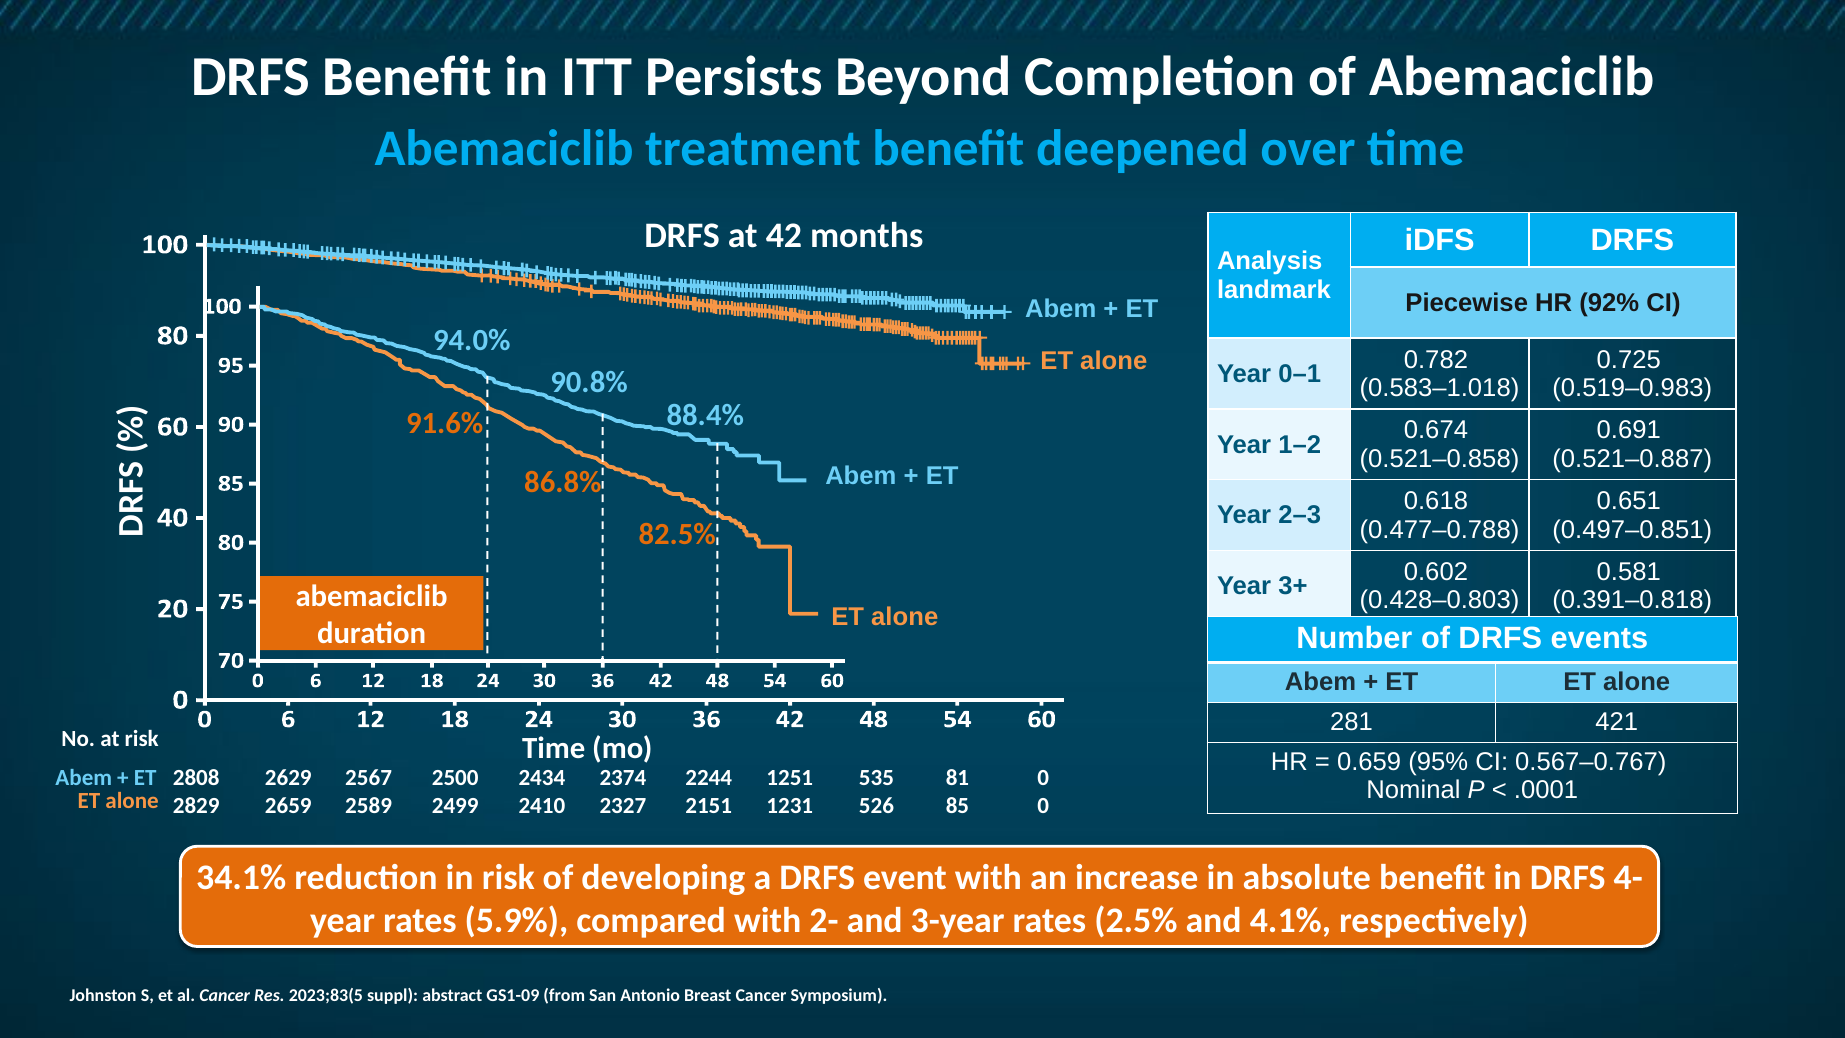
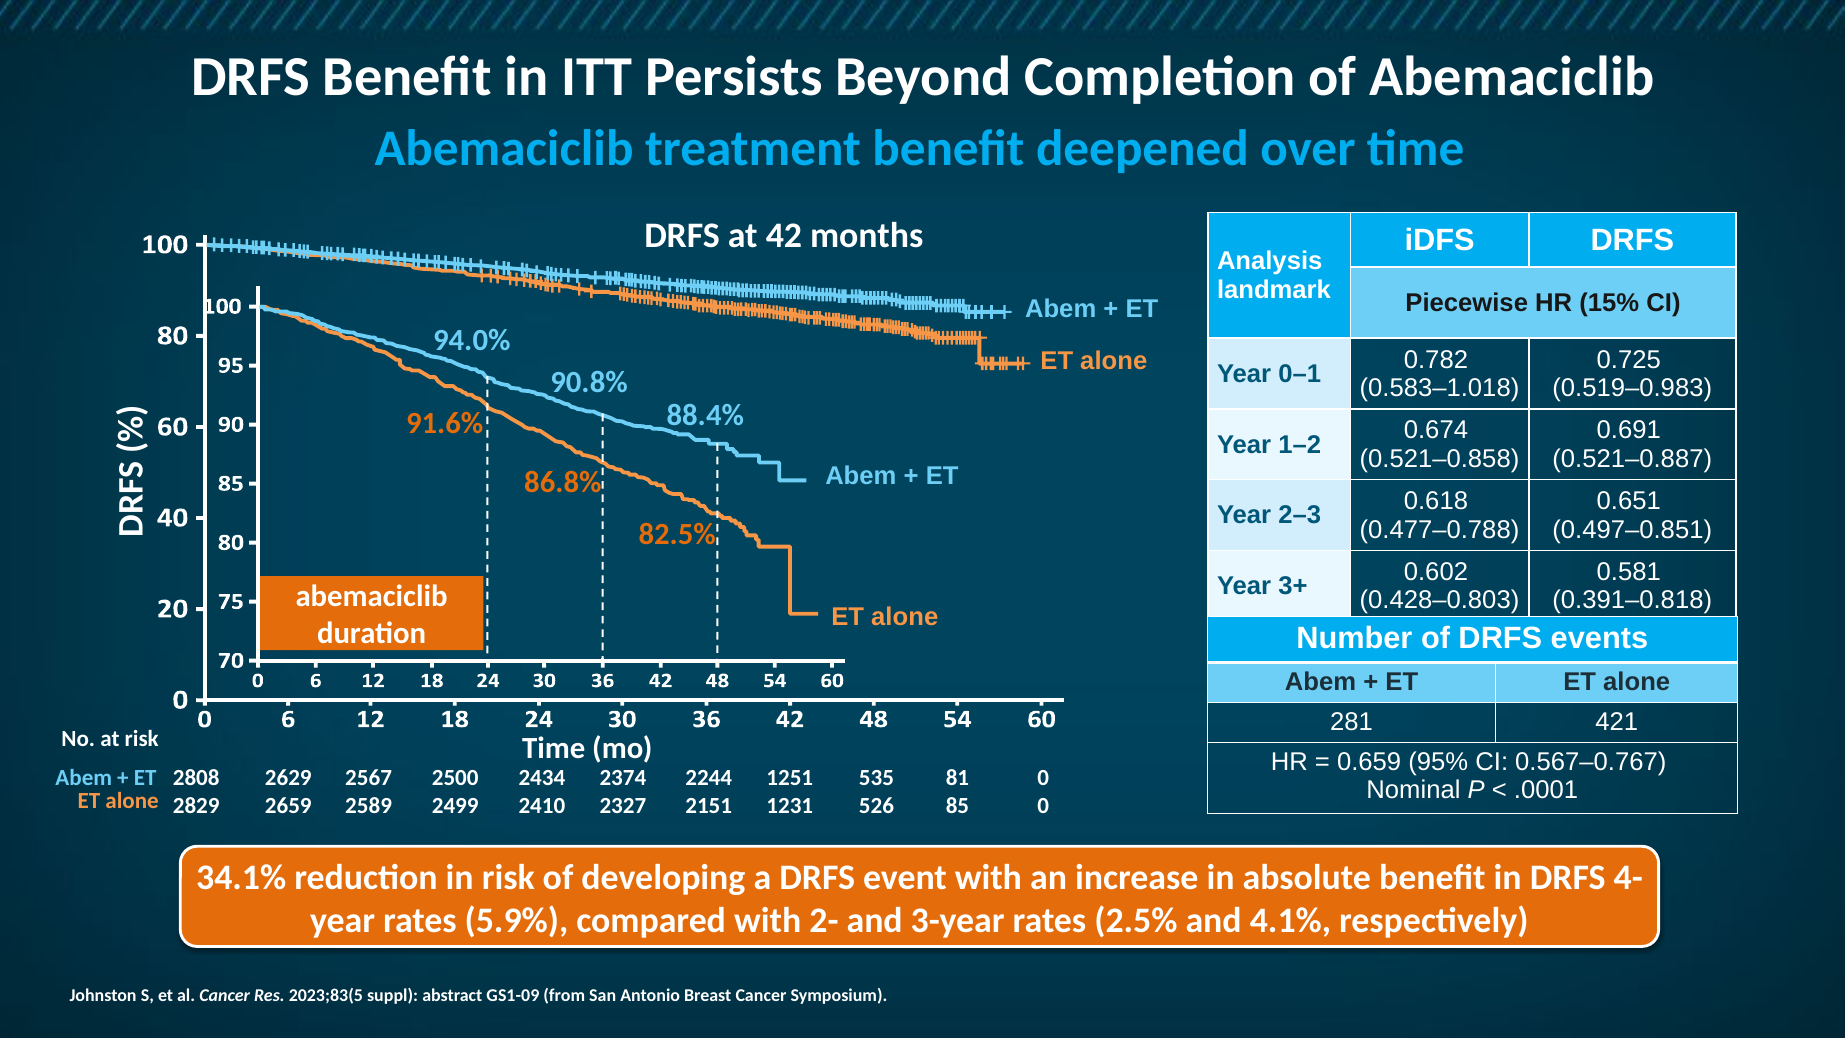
92%: 92% -> 15%
